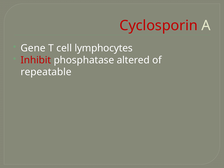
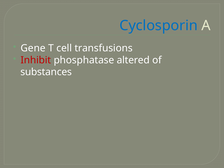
Cyclosporin colour: red -> blue
lymphocytes: lymphocytes -> transfusions
repeatable: repeatable -> substances
